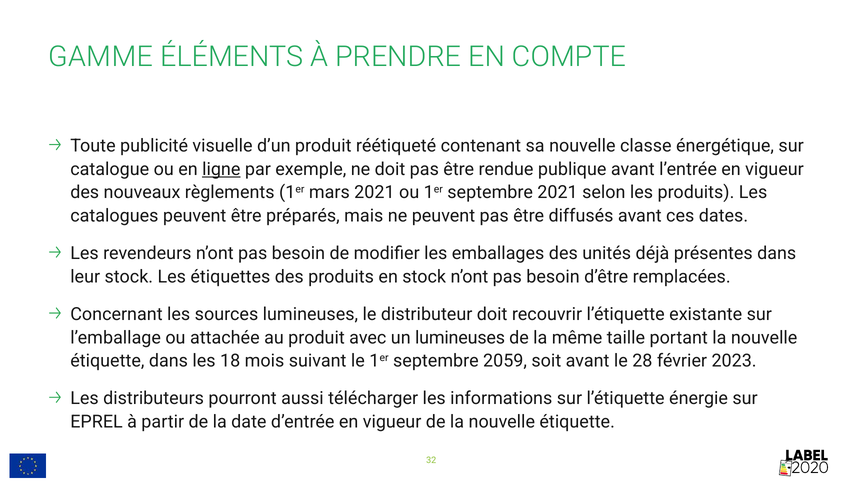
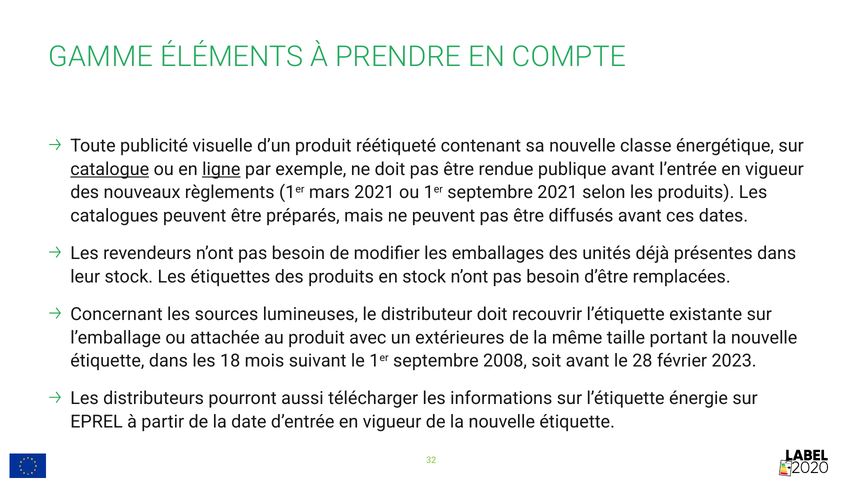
catalogue underline: none -> present
un lumineuses: lumineuses -> extérieures
2059: 2059 -> 2008
